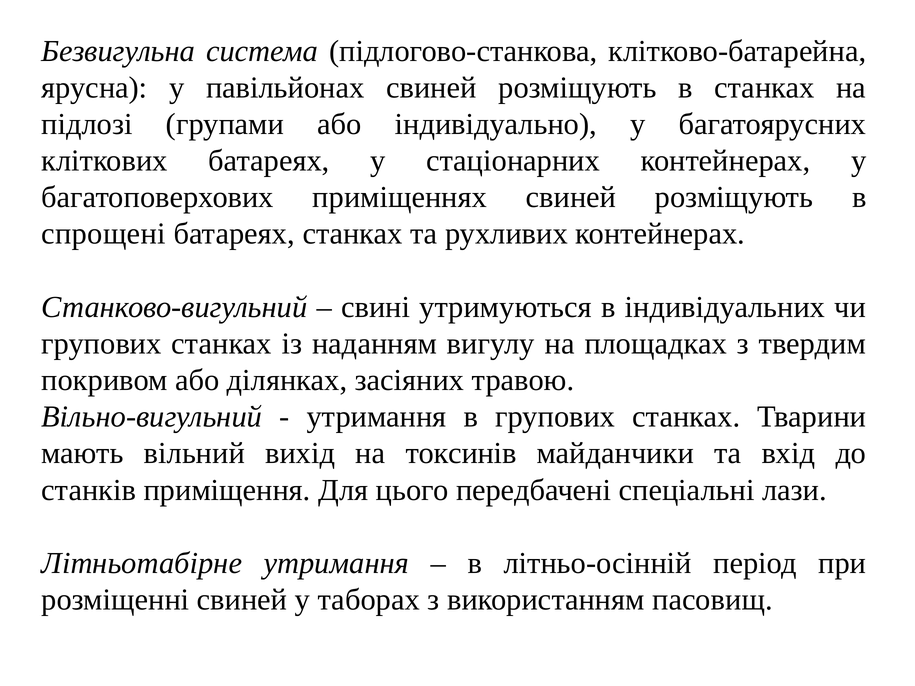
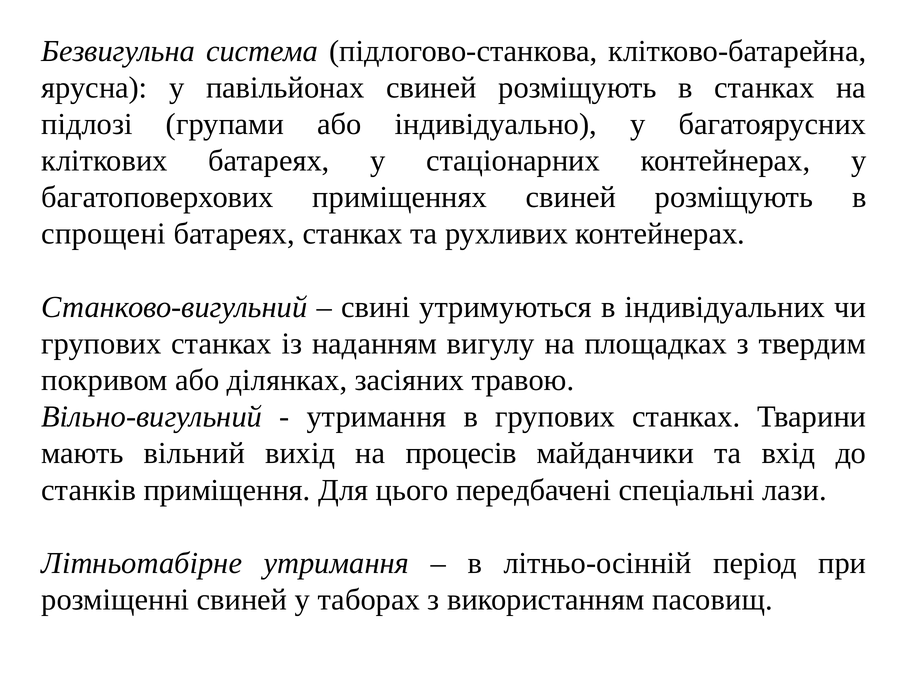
токсинів: токсинів -> процесів
